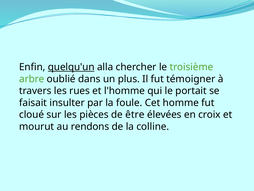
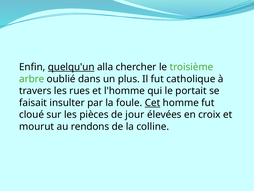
témoigner: témoigner -> catholique
Cet underline: none -> present
être: être -> jour
